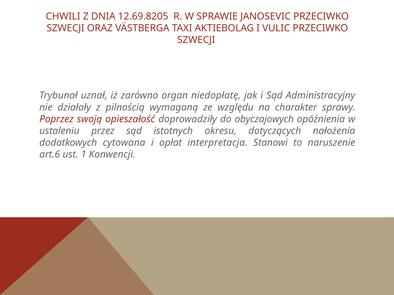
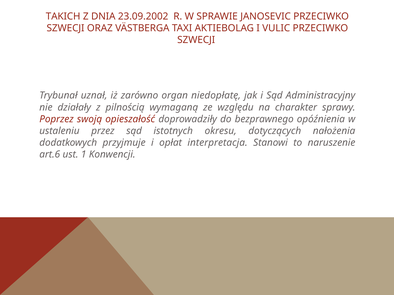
CHWILI: CHWILI -> TAKICH
12.69.8205: 12.69.8205 -> 23.09.2002
obyczajowych: obyczajowych -> bezprawnego
cytowana: cytowana -> przyjmuje
